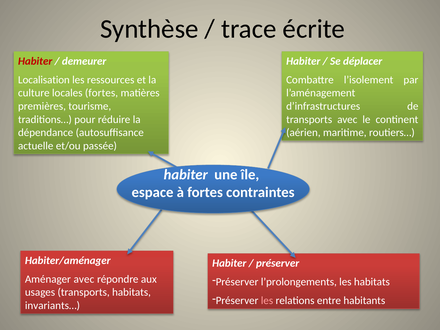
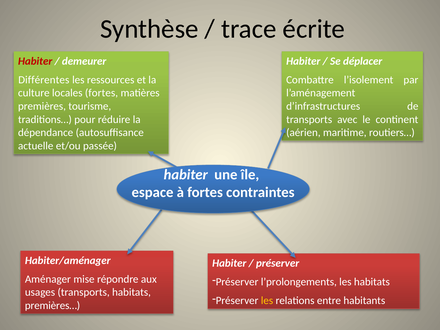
Localisation: Localisation -> Différentes
Aménager avec: avec -> mise
les at (267, 301) colour: pink -> yellow
invariants…: invariants… -> premières…
